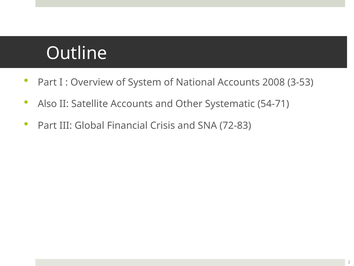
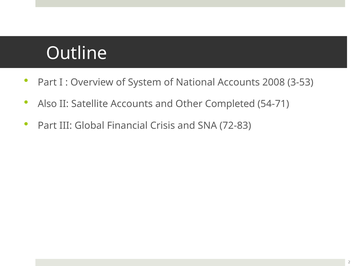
Systematic: Systematic -> Completed
